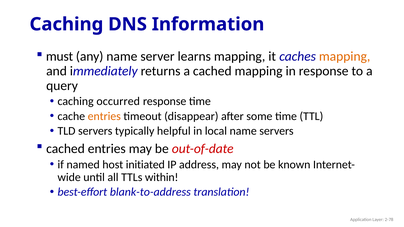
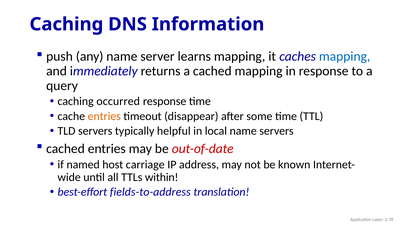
must: must -> push
mapping at (345, 57) colour: orange -> blue
initiated: initiated -> carriage
blank-to-address: blank-to-address -> fields-to-address
